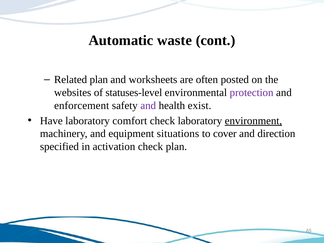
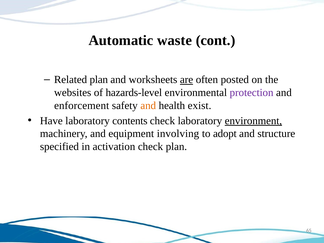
are underline: none -> present
statuses-level: statuses-level -> hazards-level
and at (148, 106) colour: purple -> orange
comfort: comfort -> contents
situations: situations -> involving
cover: cover -> adopt
direction: direction -> structure
